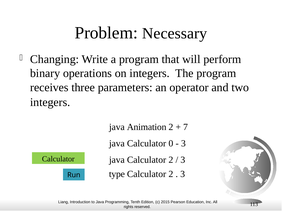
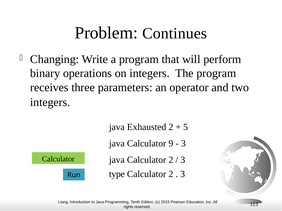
Necessary: Necessary -> Continues
Animation: Animation -> Exhausted
7: 7 -> 5
0: 0 -> 9
